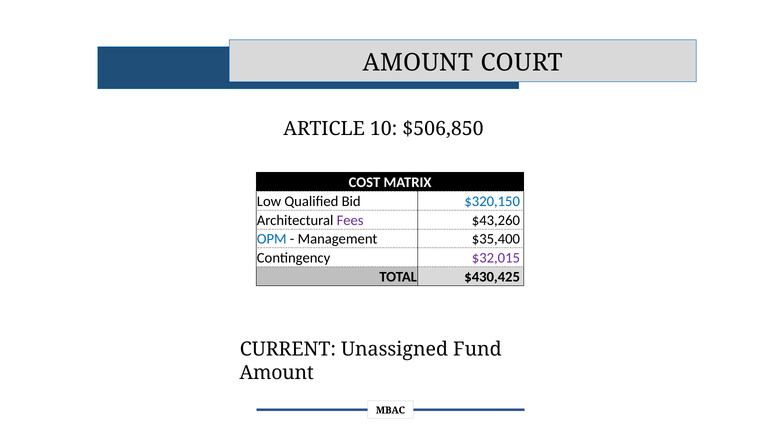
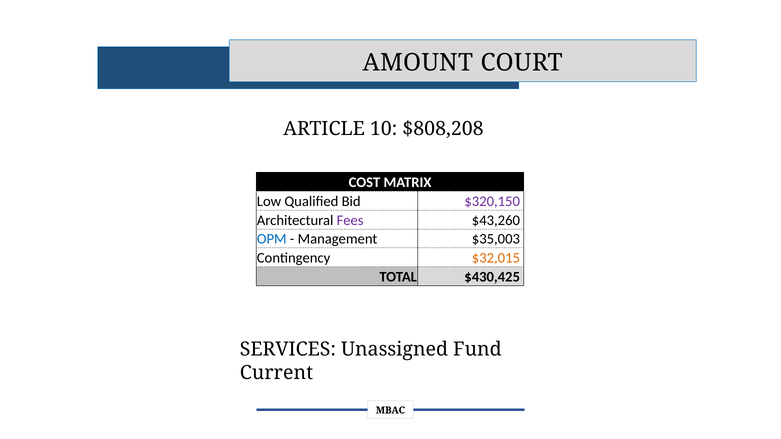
$506,850: $506,850 -> $808,208
$320,150 colour: blue -> purple
$35,400: $35,400 -> $35,003
$32,015 colour: purple -> orange
CURRENT: CURRENT -> SERVICES
Amount at (277, 373): Amount -> Current
